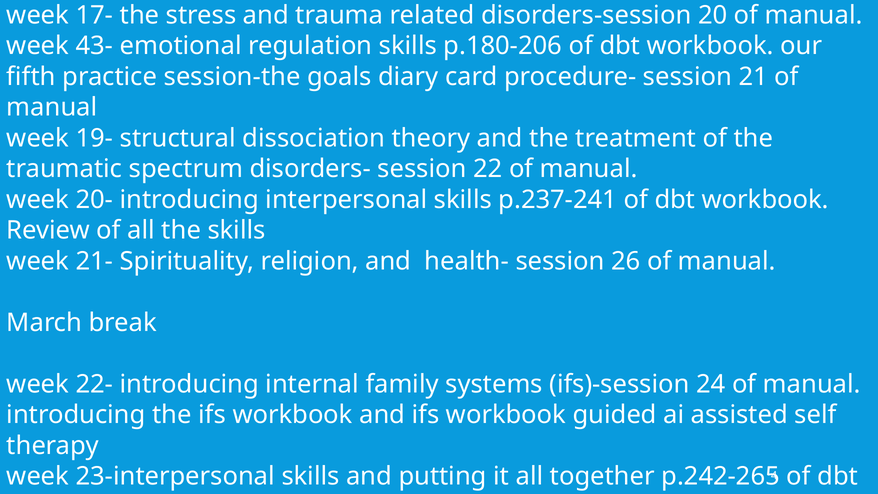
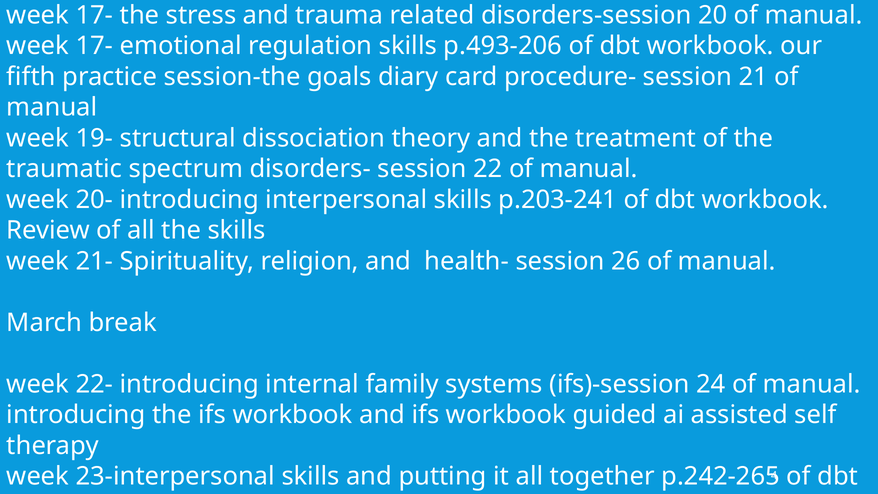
43- at (94, 46): 43- -> 17-
p.180-206: p.180-206 -> p.493-206
p.237-241: p.237-241 -> p.203-241
